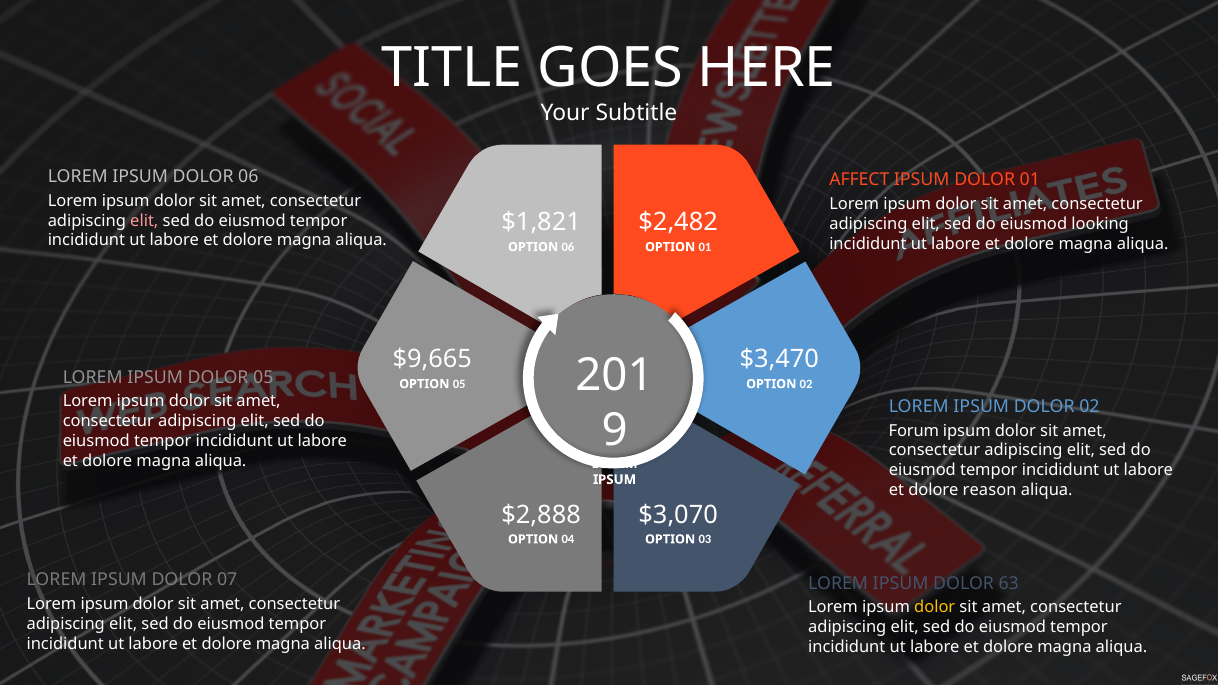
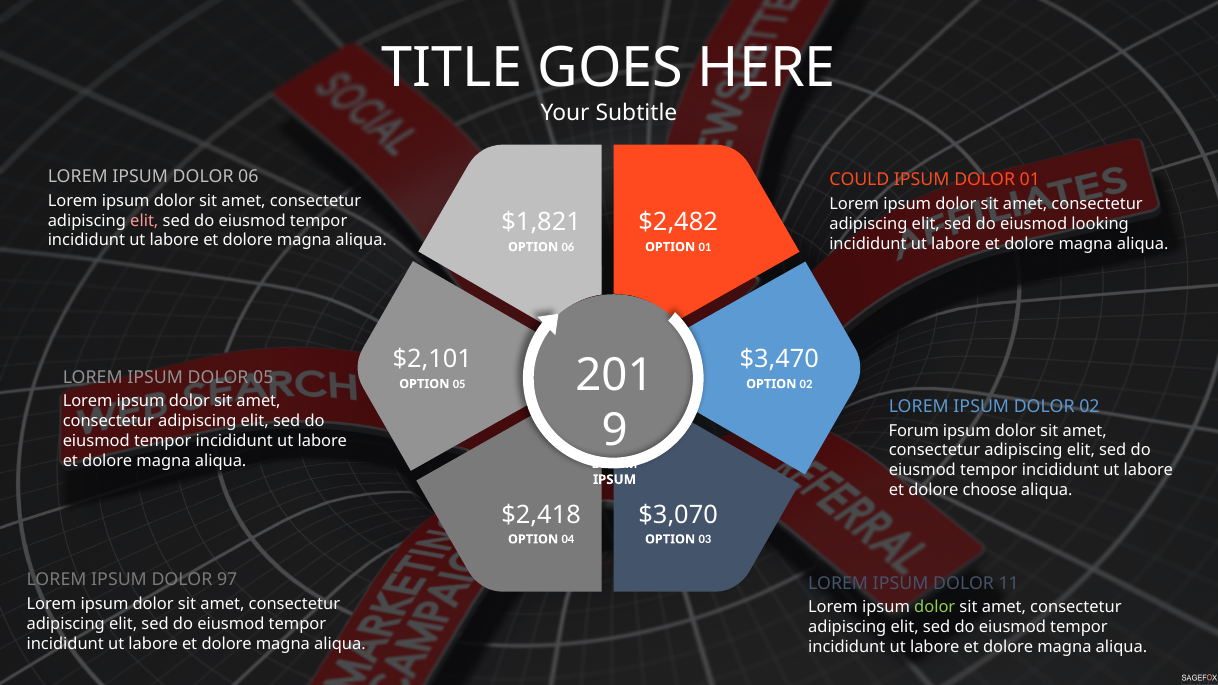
AFFECT: AFFECT -> COULD
$9,665: $9,665 -> $2,101
reason: reason -> choose
$2,888: $2,888 -> $2,418
07: 07 -> 97
63: 63 -> 11
dolor at (935, 607) colour: yellow -> light green
